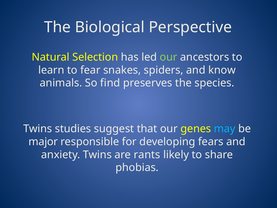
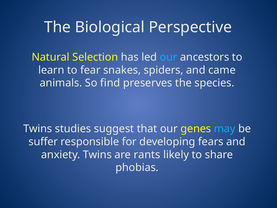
our at (169, 57) colour: light green -> light blue
know: know -> came
major: major -> suffer
